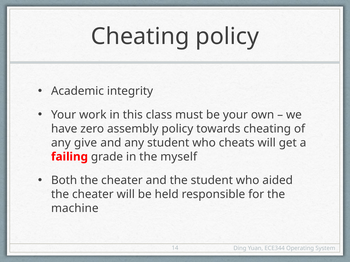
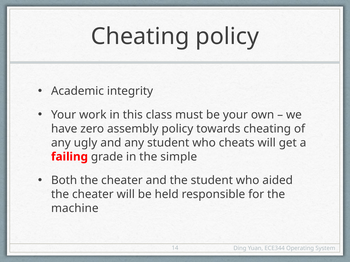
give: give -> ugly
myself: myself -> simple
